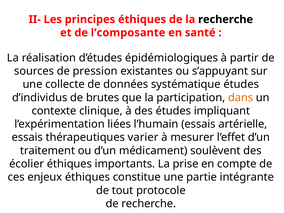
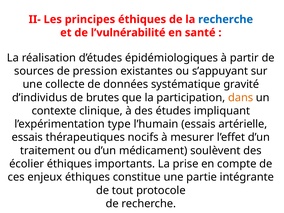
recherche at (226, 19) colour: black -> blue
l’composante: l’composante -> l’vulnérabilité
systématique études: études -> gravité
liées: liées -> type
varier: varier -> nocifs
